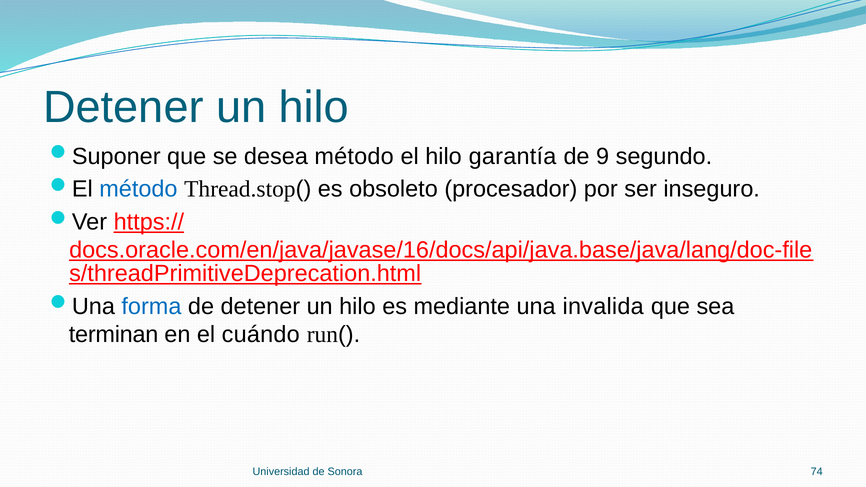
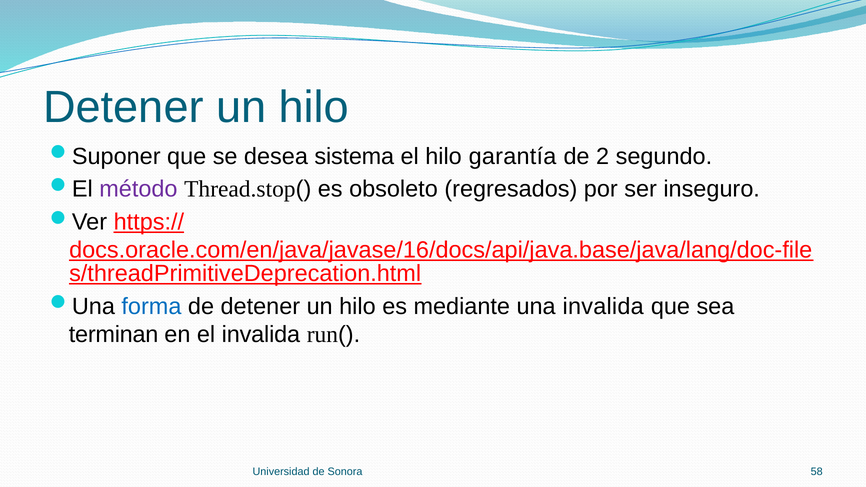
desea método: método -> sistema
9: 9 -> 2
método at (138, 189) colour: blue -> purple
procesador: procesador -> regresados
el cuándo: cuándo -> invalida
74: 74 -> 58
